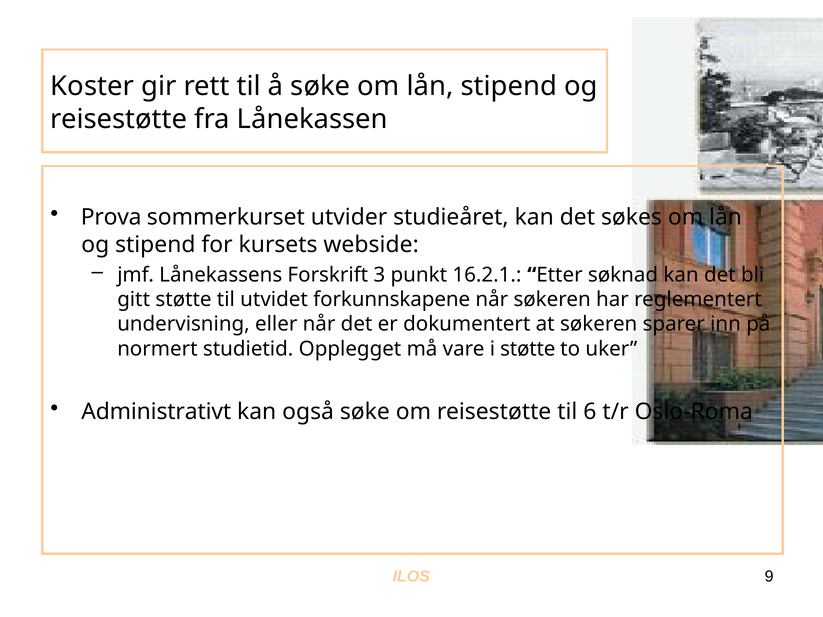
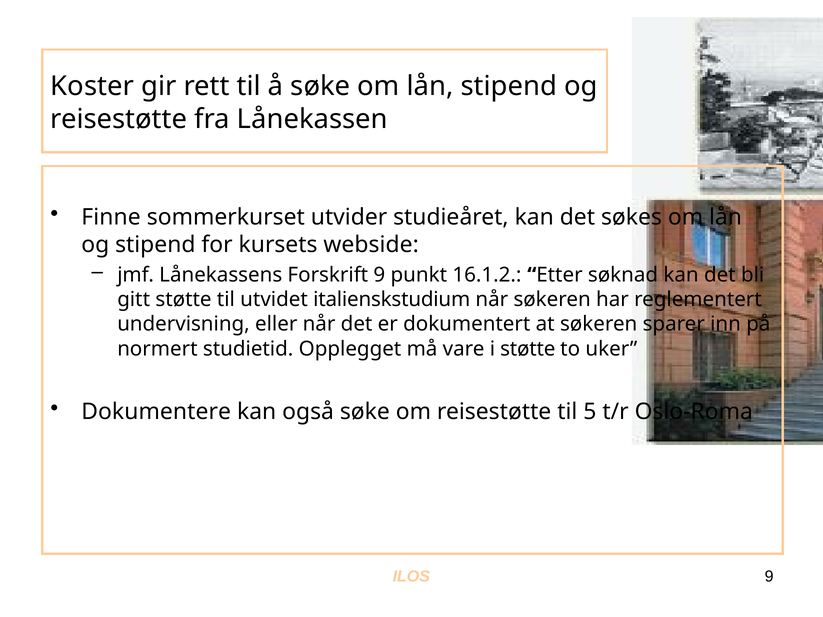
Prova: Prova -> Finne
Forskrift 3: 3 -> 9
16.2.1: 16.2.1 -> 16.1.2
forkunnskapene: forkunnskapene -> italienskstudium
Administrativt: Administrativt -> Dokumentere
6: 6 -> 5
